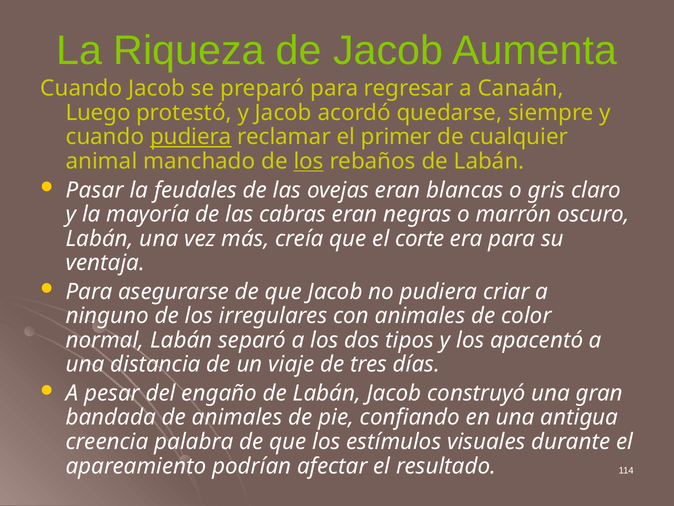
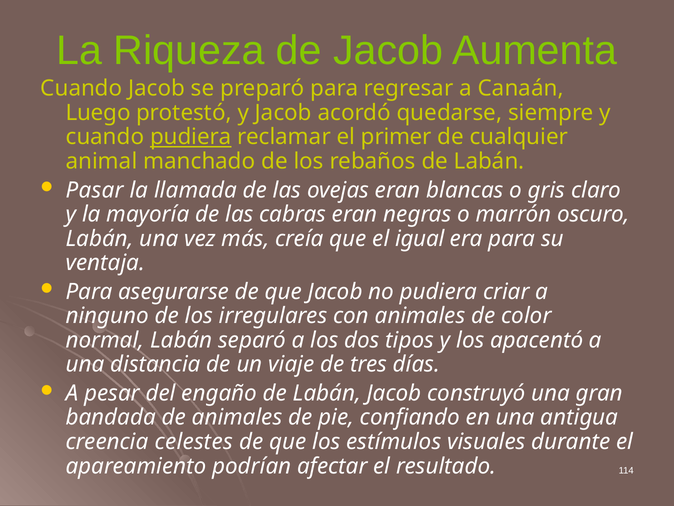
los at (309, 161) underline: present -> none
feudales: feudales -> llamada
corte: corte -> igual
palabra: palabra -> celestes
